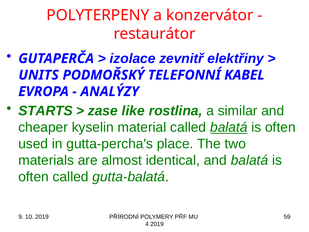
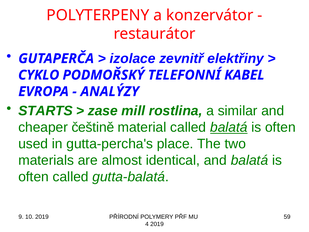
UNITS: UNITS -> CYKLO
like: like -> mill
kyselin: kyselin -> češtině
